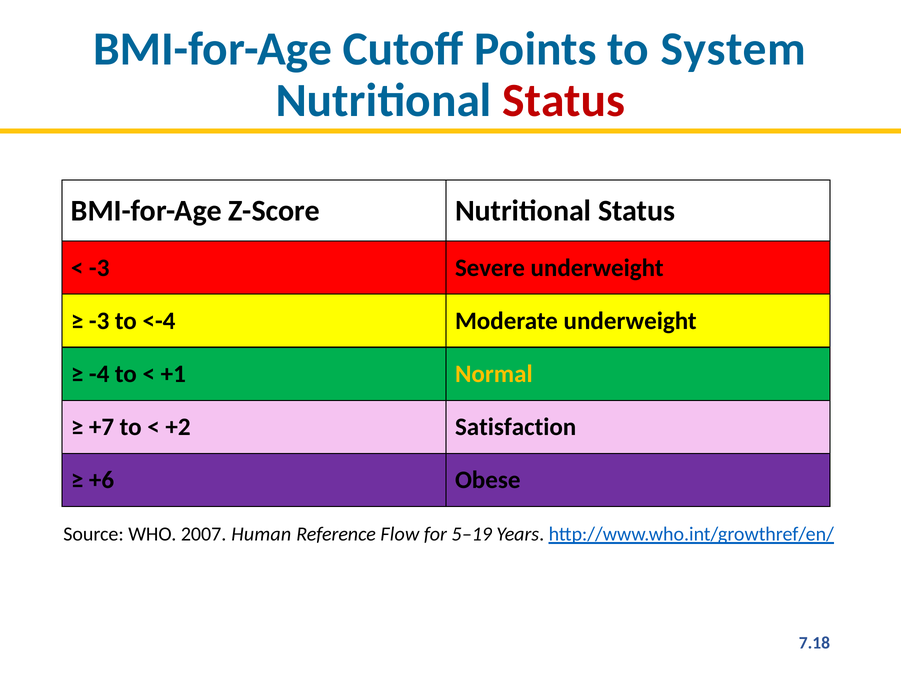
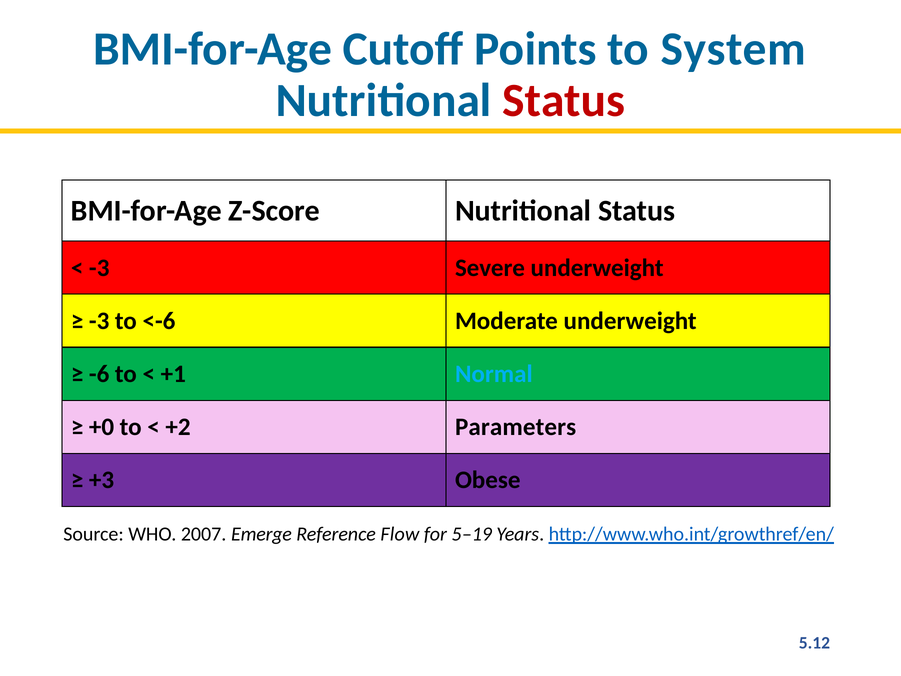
<-4: <-4 -> <-6
-4: -4 -> -6
Normal colour: yellow -> light blue
+7: +7 -> +0
Satisfaction: Satisfaction -> Parameters
+6: +6 -> +3
Human: Human -> Emerge
7.18: 7.18 -> 5.12
